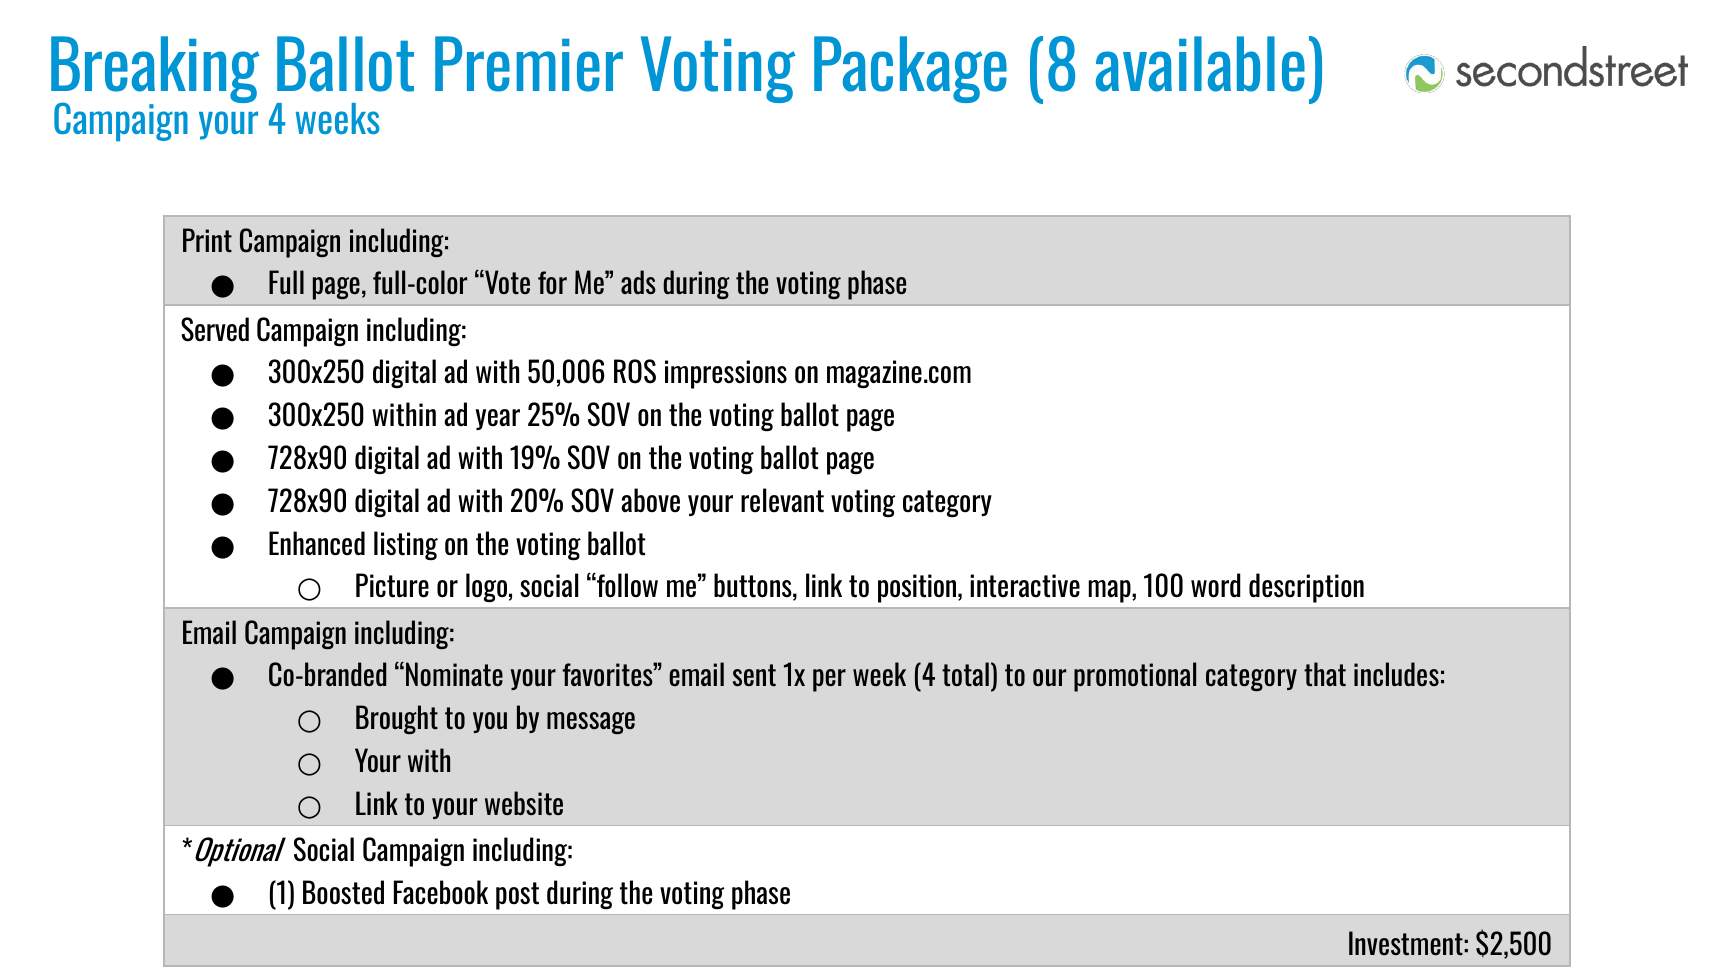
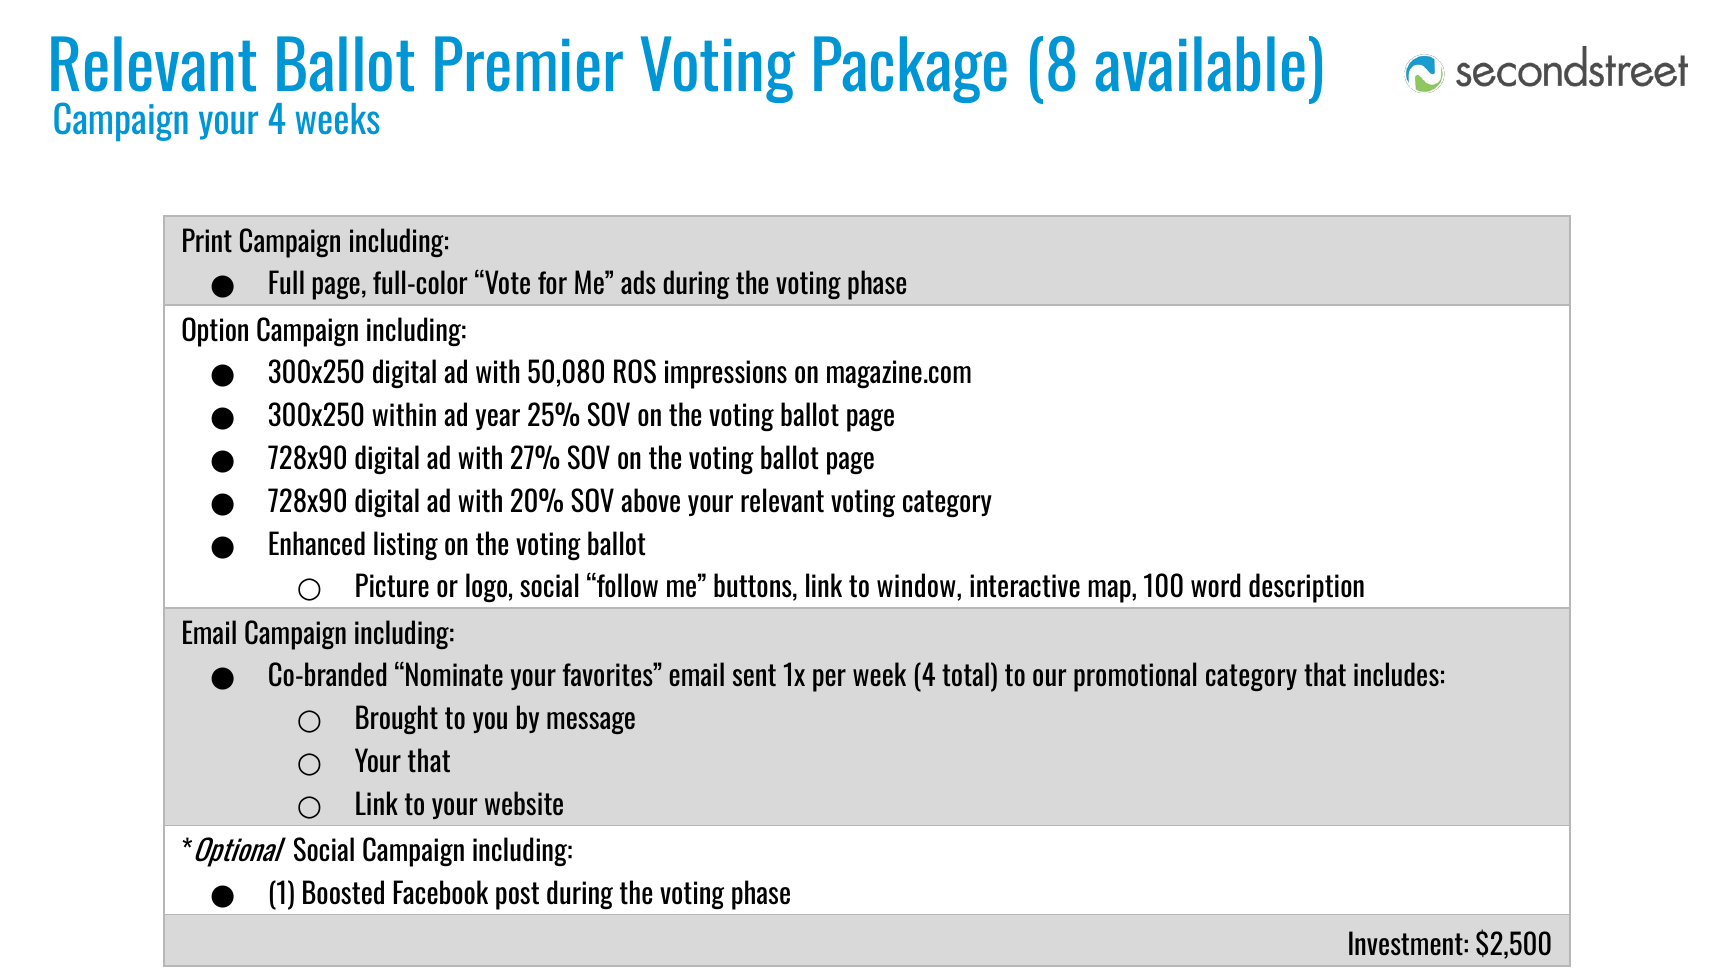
Breaking at (153, 69): Breaking -> Relevant
Served: Served -> Option
50,006: 50,006 -> 50,080
19%: 19% -> 27%
position: position -> window
Your with: with -> that
